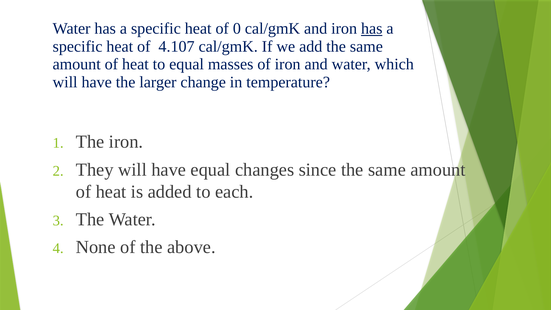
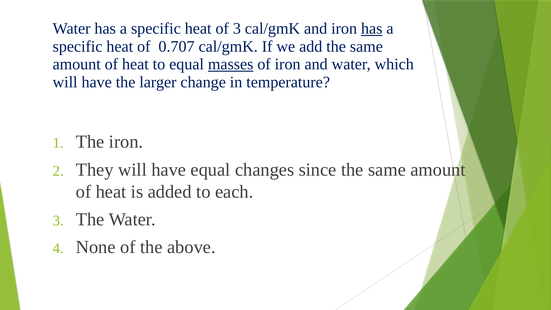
of 0: 0 -> 3
4.107: 4.107 -> 0.707
masses underline: none -> present
